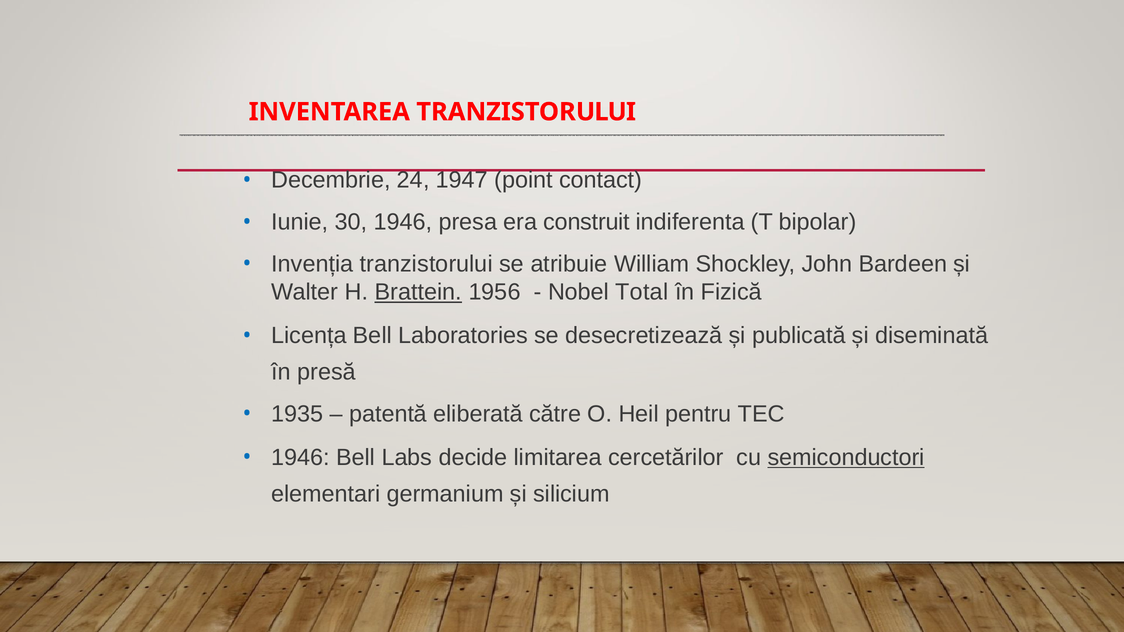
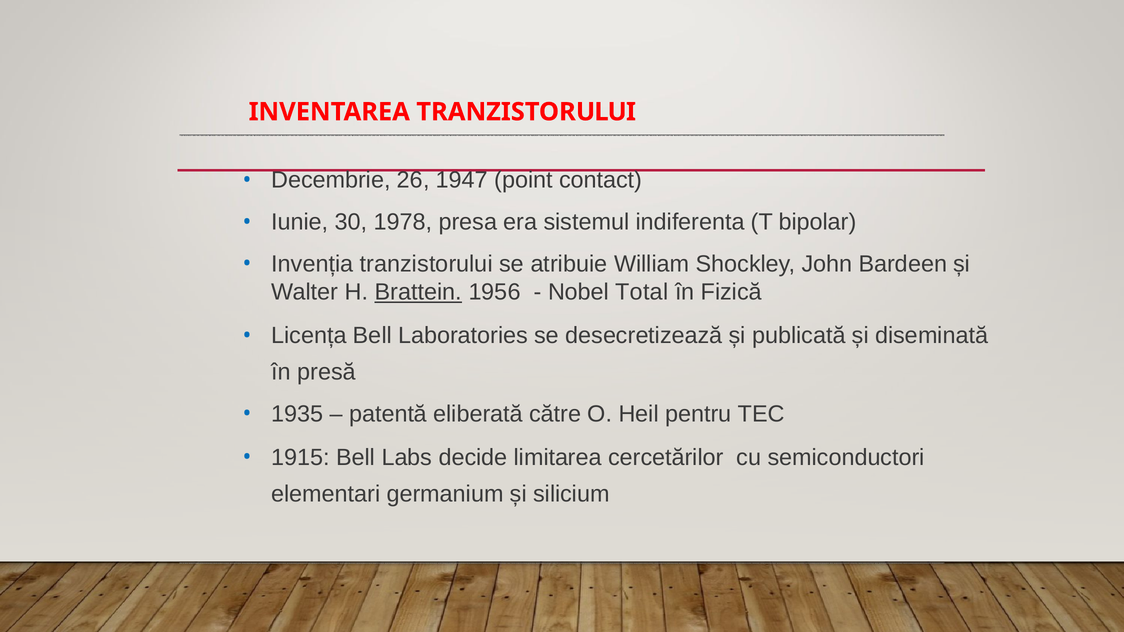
24: 24 -> 26
30 1946: 1946 -> 1978
construit: construit -> sistemul
1946 at (301, 458): 1946 -> 1915
semiconductori underline: present -> none
